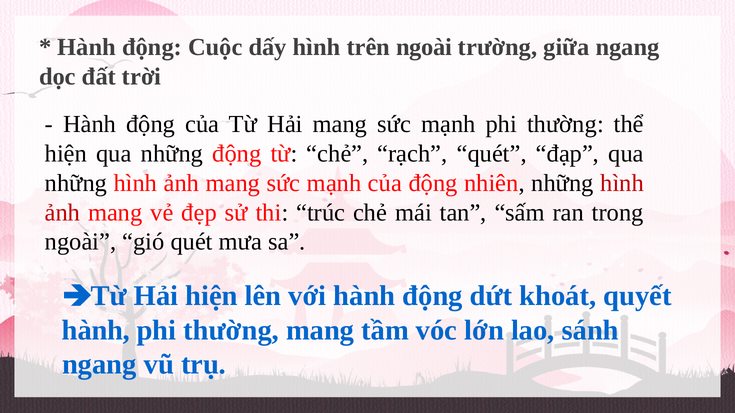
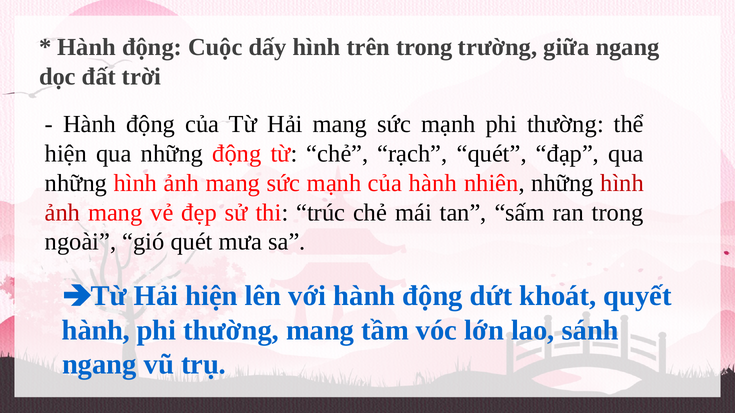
trên ngoài: ngoài -> trong
của động: động -> hành
